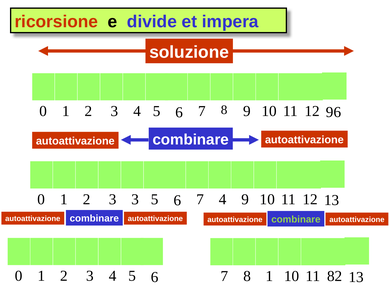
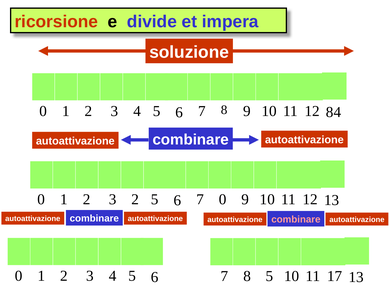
96: 96 -> 84
3 3: 3 -> 2
7 4: 4 -> 0
combinare at (296, 219) colour: light green -> pink
8 1: 1 -> 5
82: 82 -> 17
